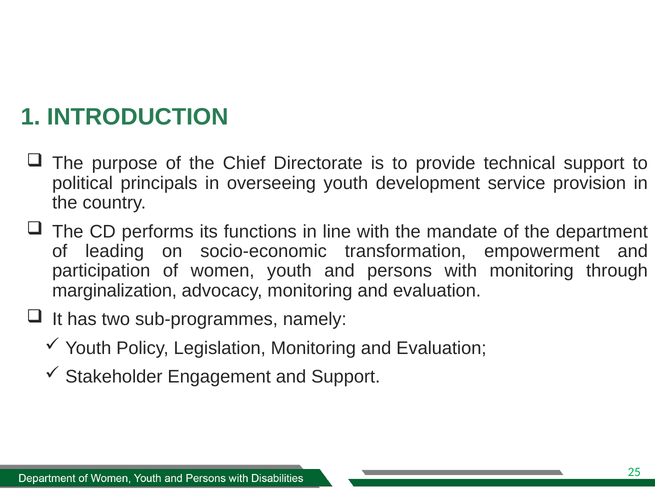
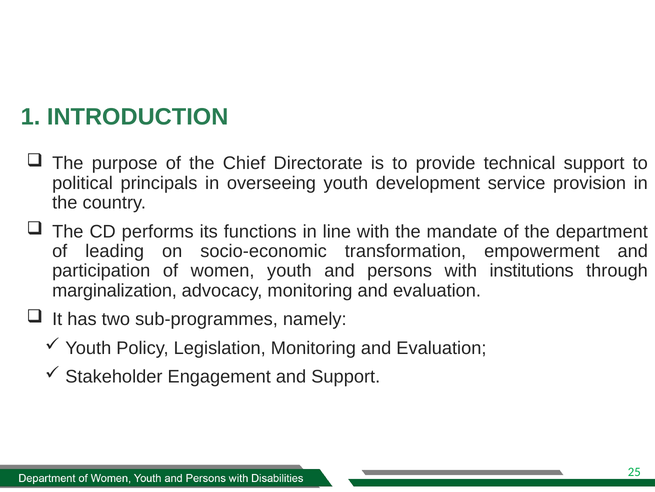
with monitoring: monitoring -> institutions
